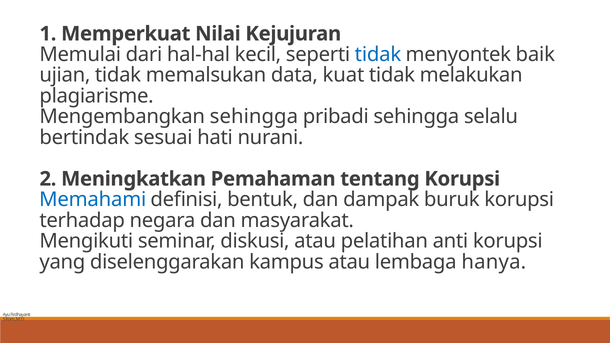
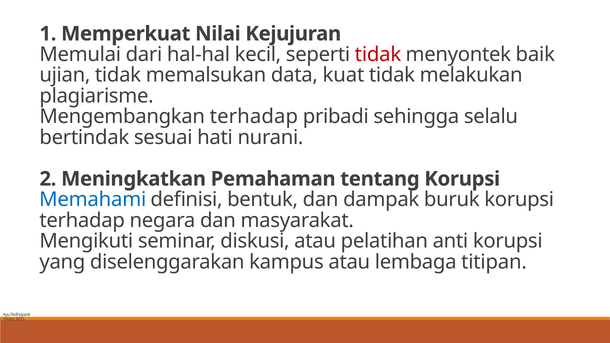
tidak at (378, 54) colour: blue -> red
Mengembangkan sehingga: sehingga -> terhadap
hanya: hanya -> titipan
